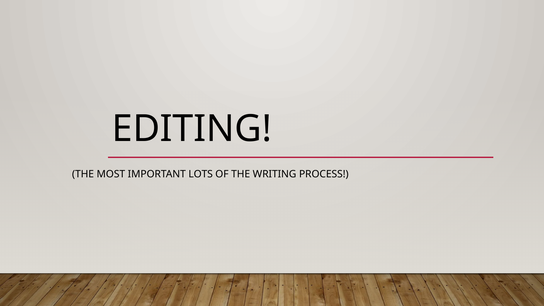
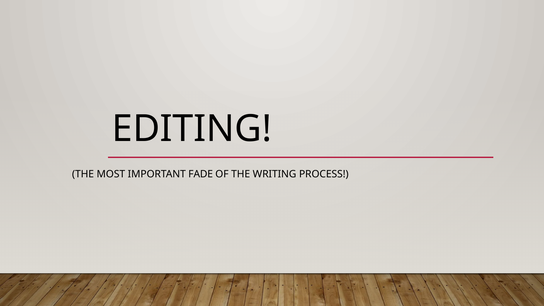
LOTS: LOTS -> FADE
